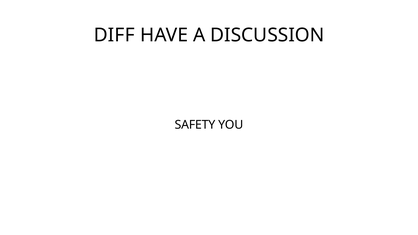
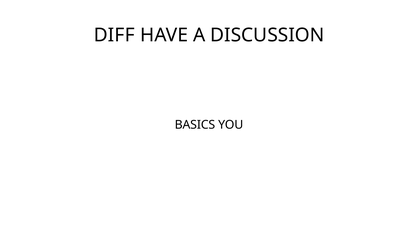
SAFETY: SAFETY -> BASICS
